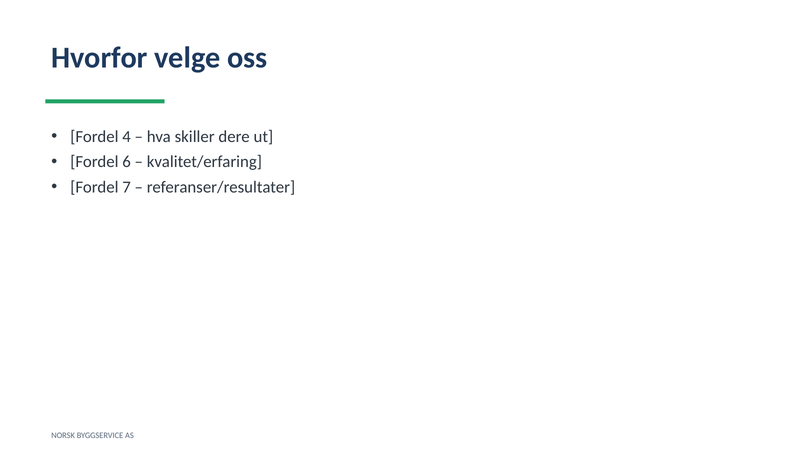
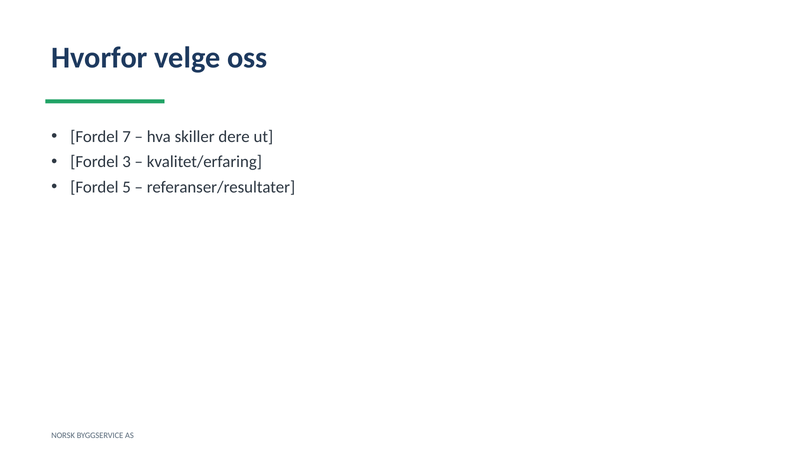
4: 4 -> 7
6: 6 -> 3
7: 7 -> 5
